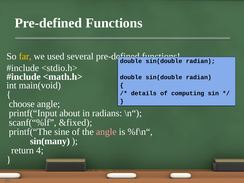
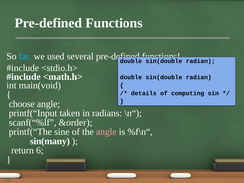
far colour: yellow -> light blue
about: about -> taken
&fixed: &fixed -> &order
4: 4 -> 6
